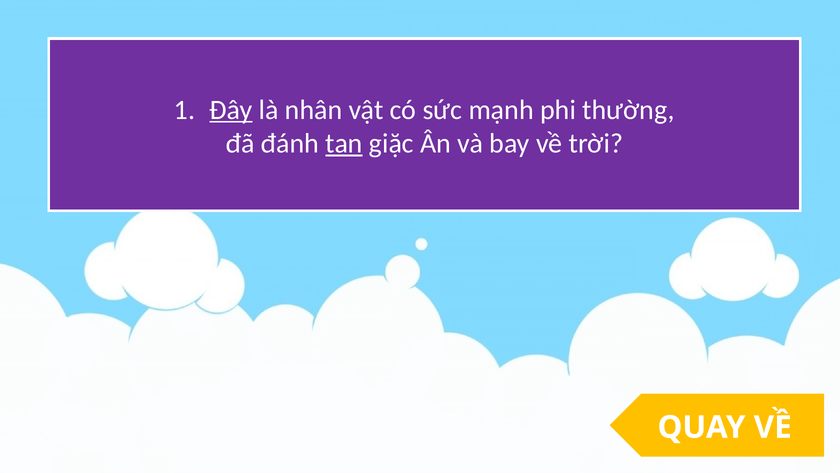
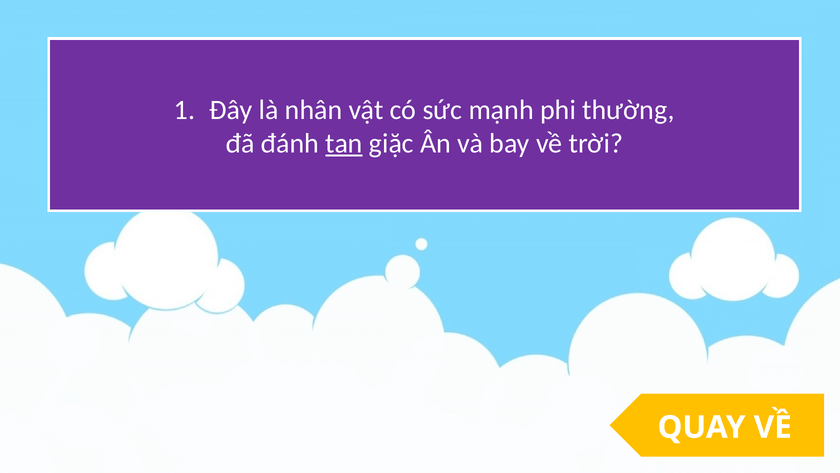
Đây underline: present -> none
